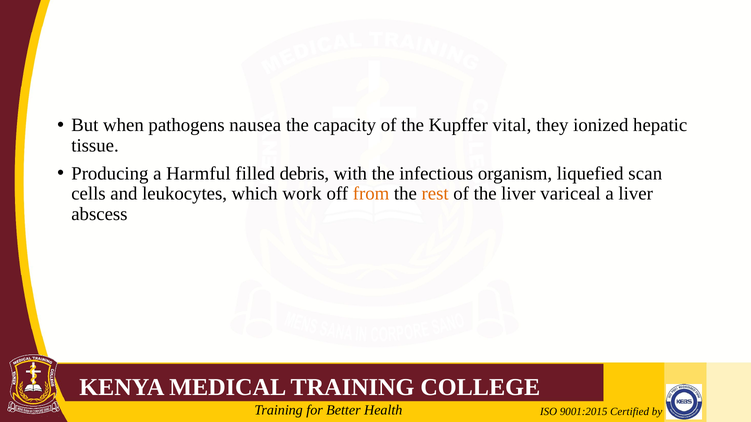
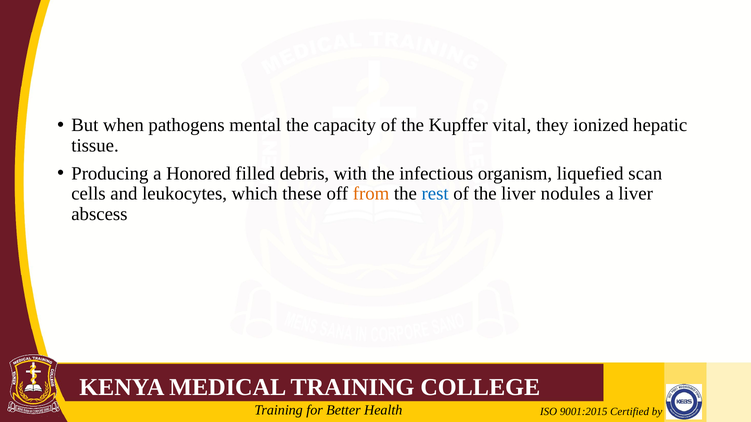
nausea: nausea -> mental
Harmful: Harmful -> Honored
work: work -> these
rest colour: orange -> blue
variceal: variceal -> nodules
